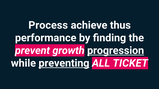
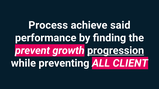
thus: thus -> said
preventing underline: present -> none
TICKET: TICKET -> CLIENT
